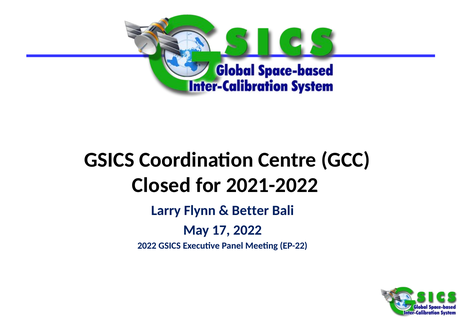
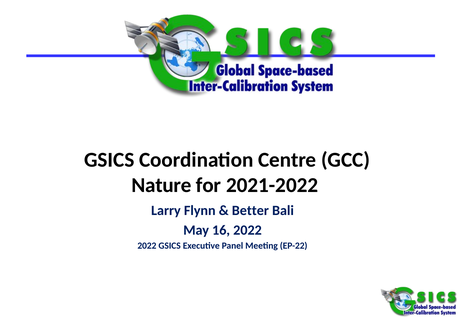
Closed: Closed -> Nature
17: 17 -> 16
